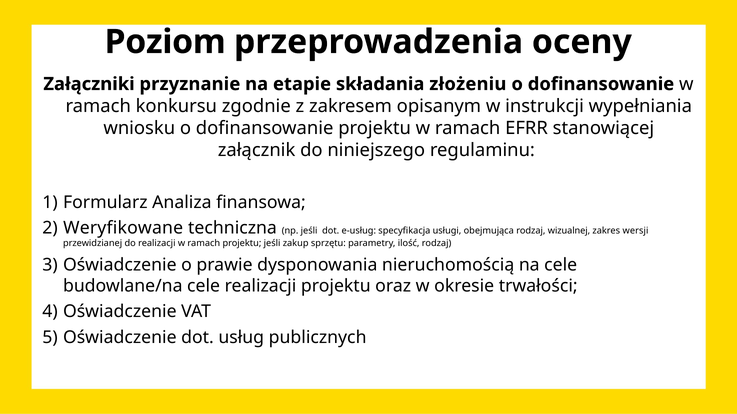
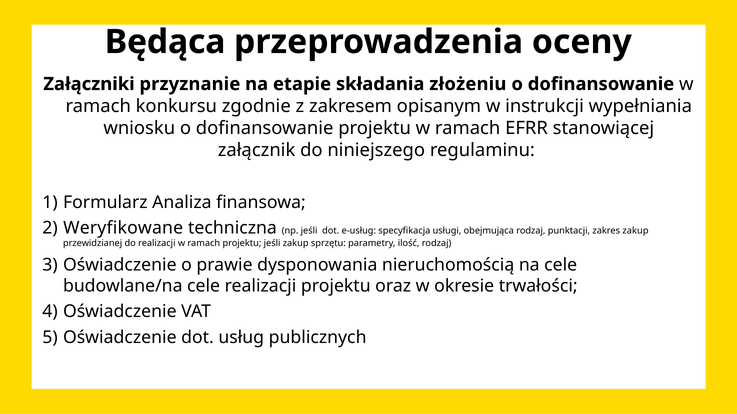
Poziom: Poziom -> Będąca
wizualnej: wizualnej -> punktacji
zakres wersji: wersji -> zakup
